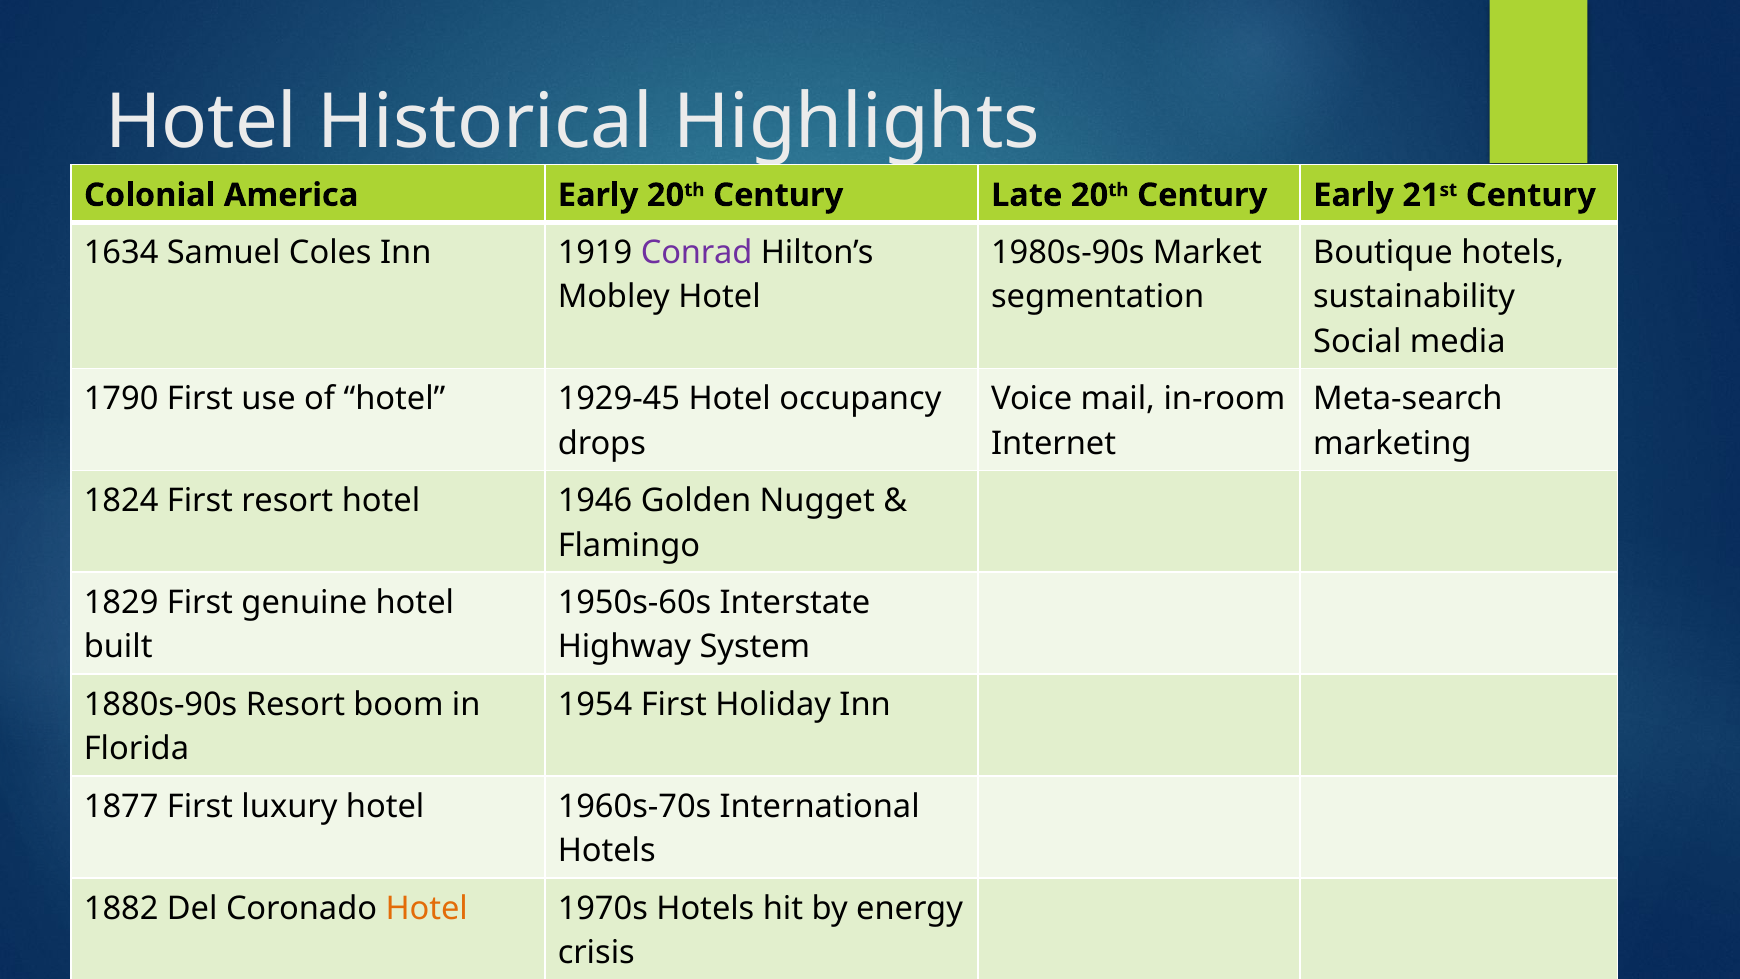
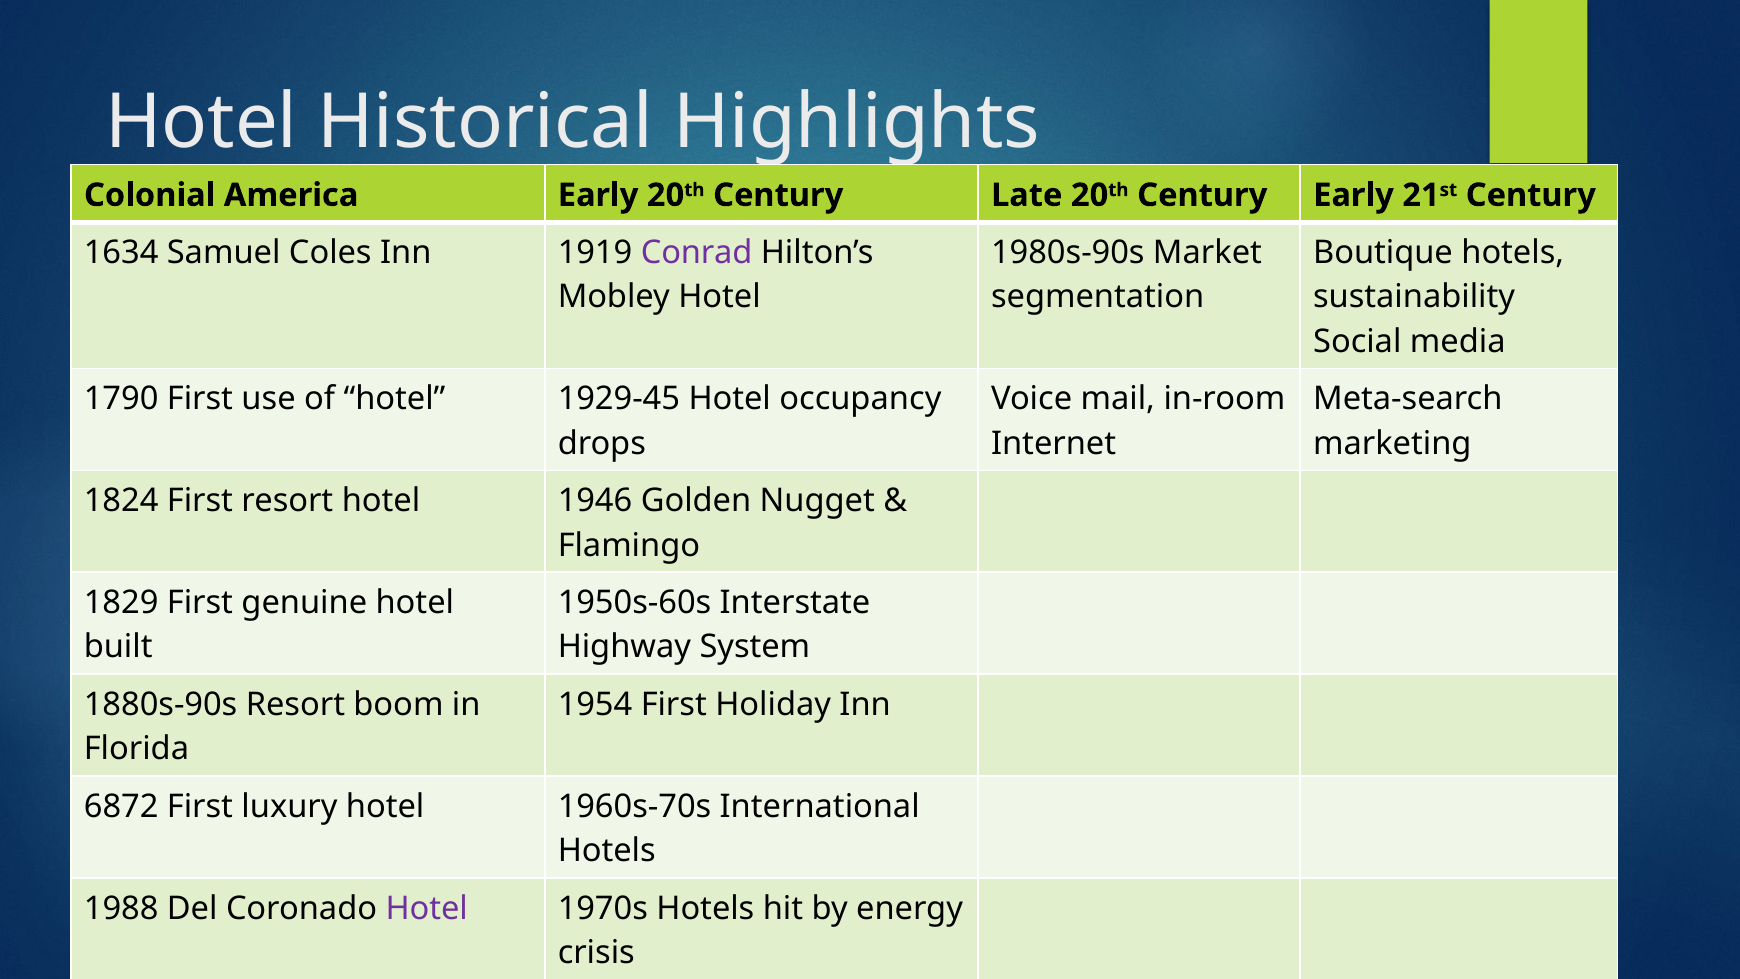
1877: 1877 -> 6872
1882: 1882 -> 1988
Hotel at (427, 908) colour: orange -> purple
